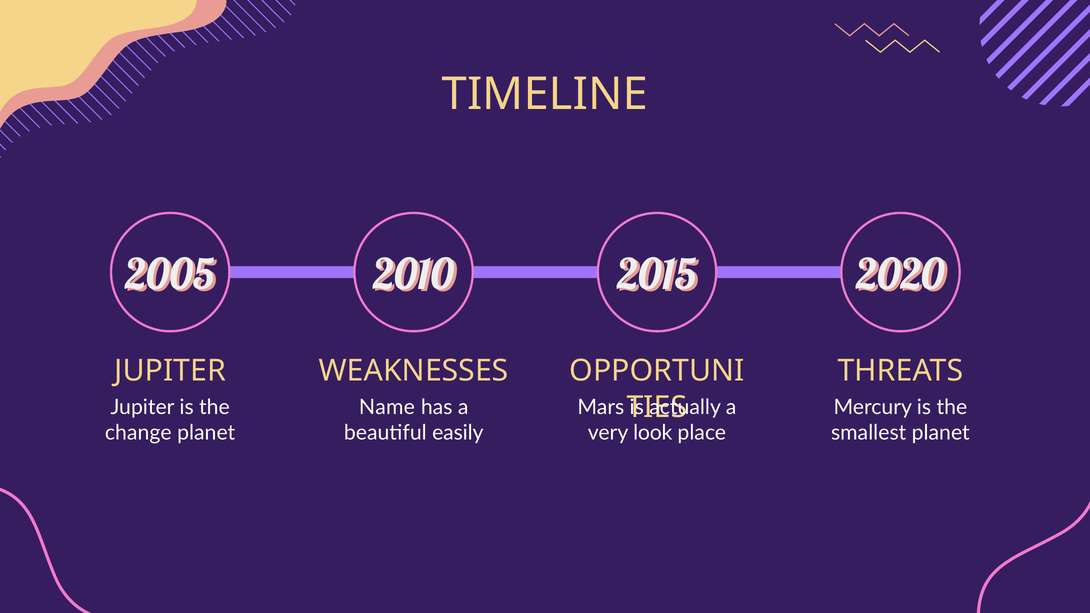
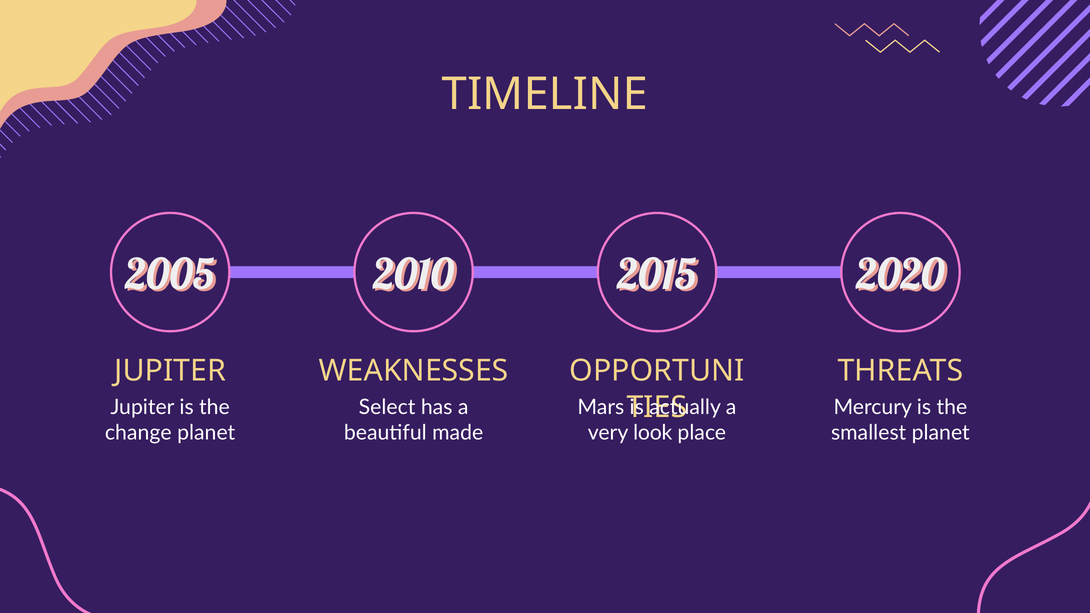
Name: Name -> Select
easily: easily -> made
